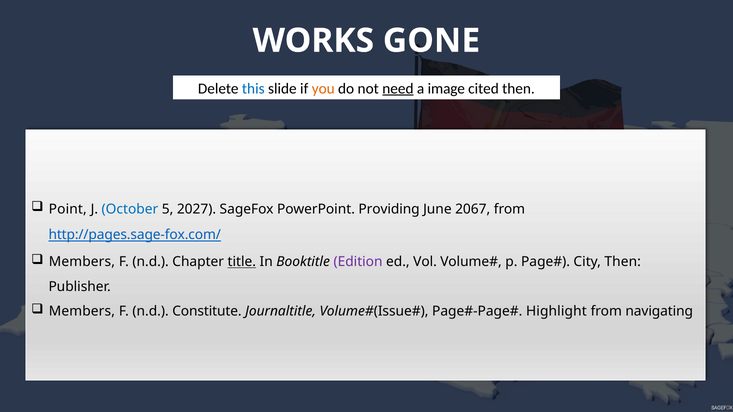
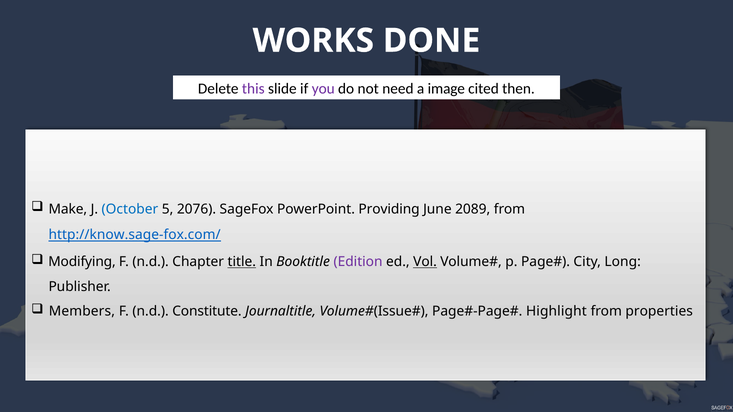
GONE: GONE -> DONE
this colour: blue -> purple
you colour: orange -> purple
need underline: present -> none
Point: Point -> Make
2027: 2027 -> 2076
2067: 2067 -> 2089
http://pages.sage-fox.com/: http://pages.sage-fox.com/ -> http://know.sage-fox.com/
Members at (82, 262): Members -> Modifying
Vol underline: none -> present
City Then: Then -> Long
navigating: navigating -> properties
